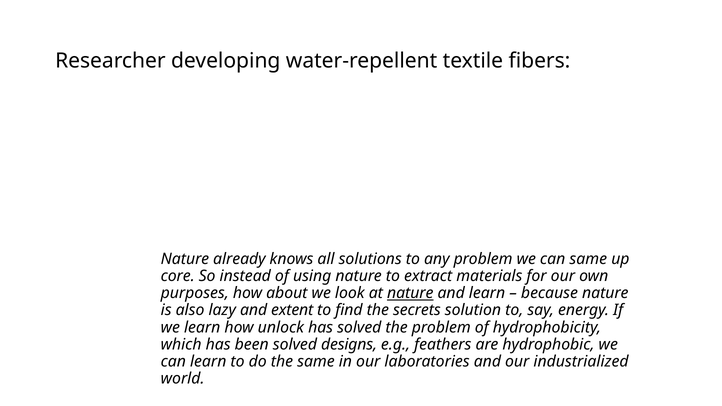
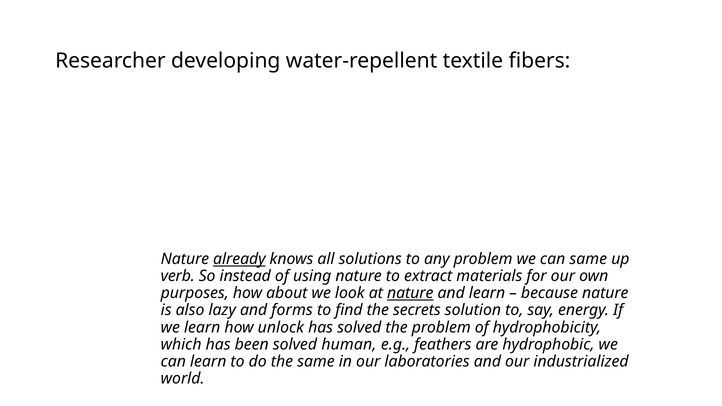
already underline: none -> present
core: core -> verb
extent: extent -> forms
designs: designs -> human
